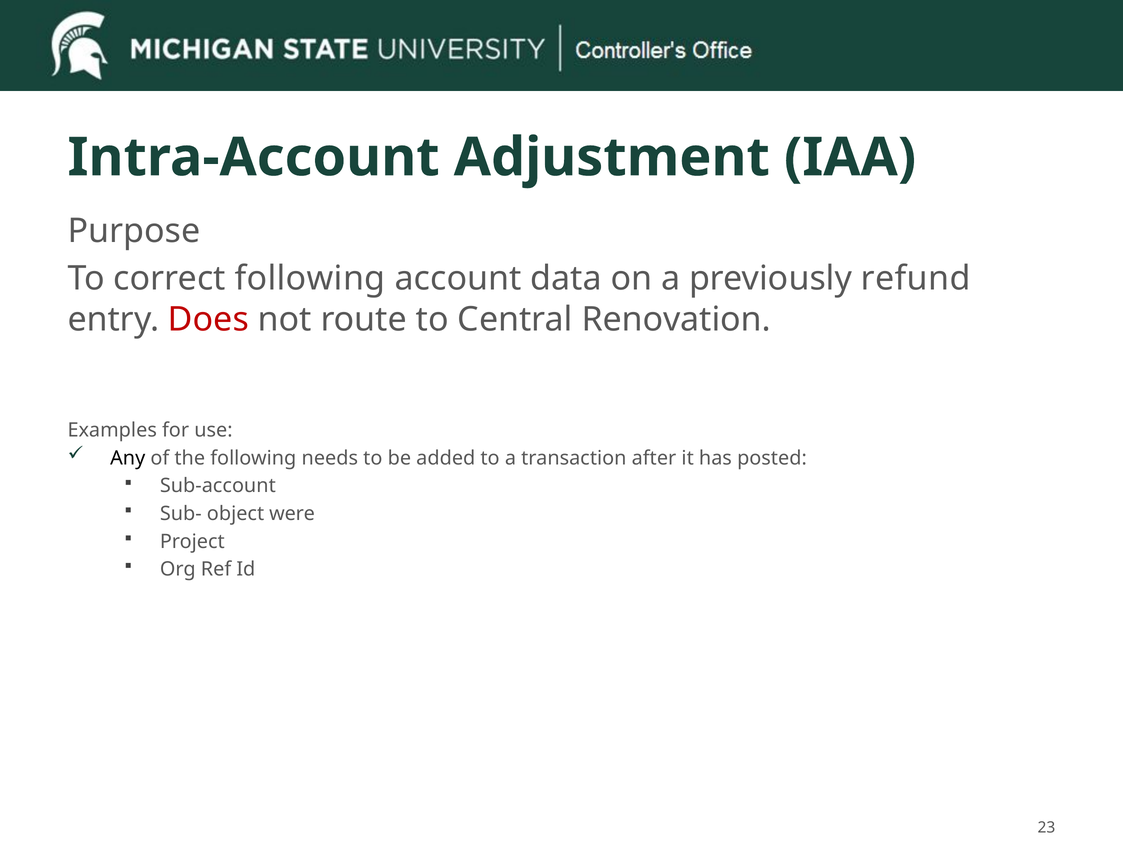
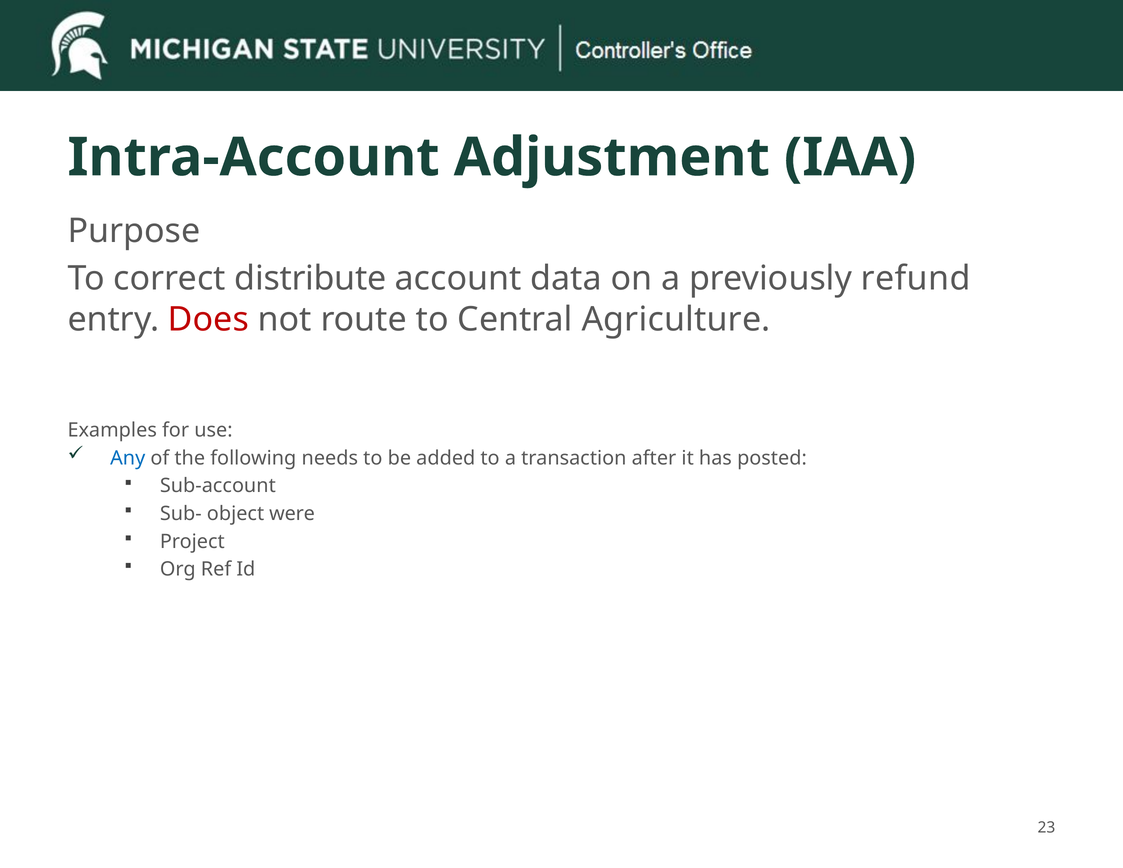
correct following: following -> distribute
Renovation: Renovation -> Agriculture
Any colour: black -> blue
